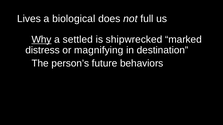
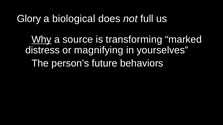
Lives: Lives -> Glory
settled: settled -> source
shipwrecked: shipwrecked -> transforming
destination: destination -> yourselves
